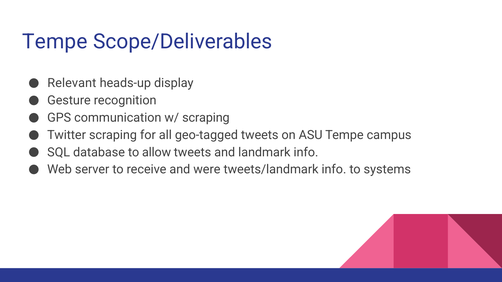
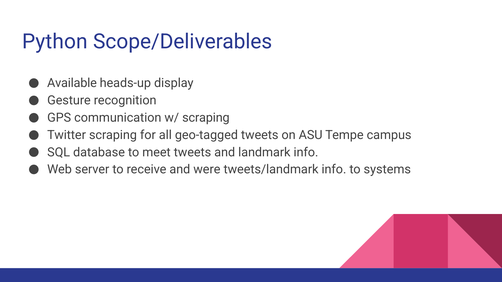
Tempe at (55, 42): Tempe -> Python
Relevant: Relevant -> Available
allow: allow -> meet
